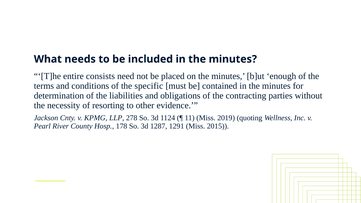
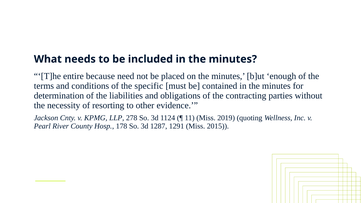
consists: consists -> because
